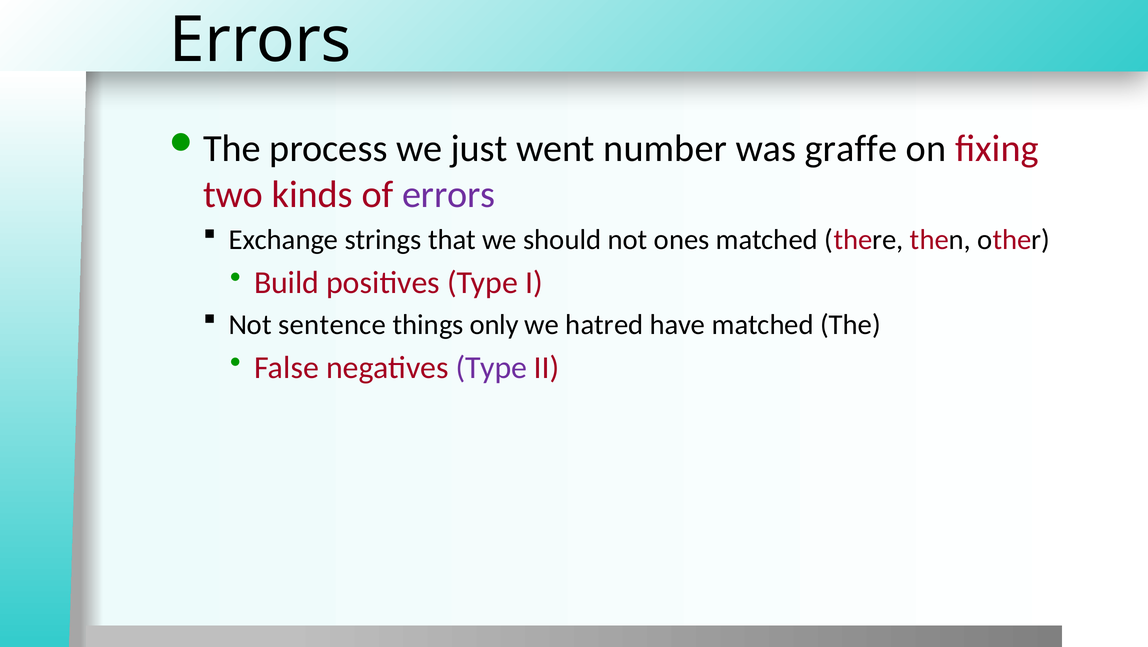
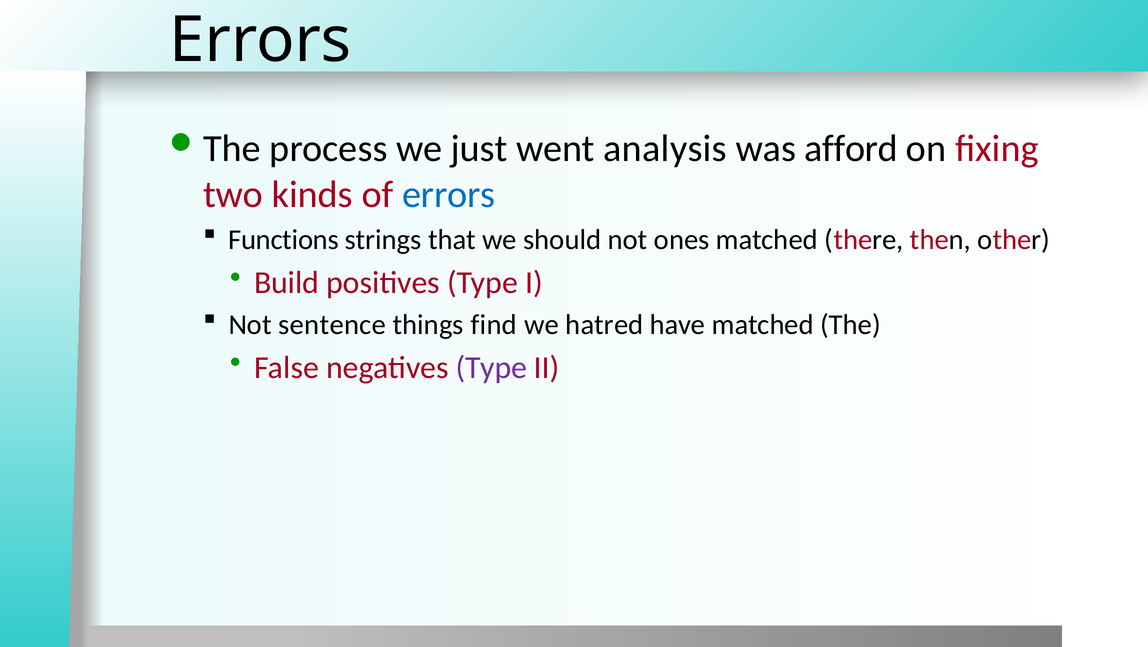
number: number -> analysis
graffe: graffe -> afford
errors at (449, 194) colour: purple -> blue
Exchange: Exchange -> Functions
only: only -> find
